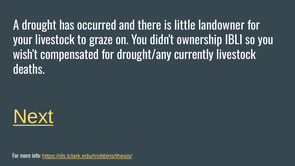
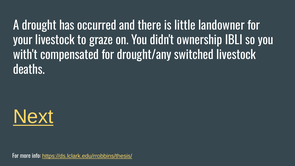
wish't: wish't -> with't
currently: currently -> switched
